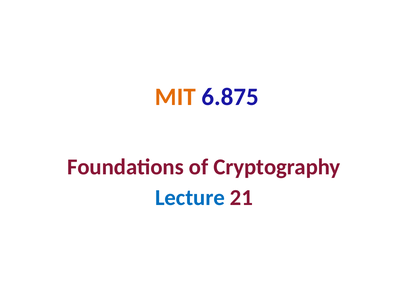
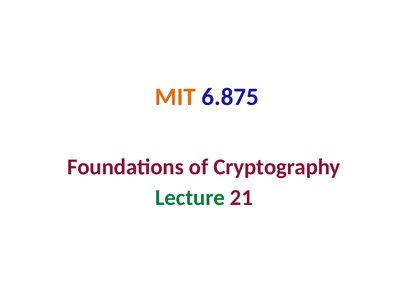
Lecture colour: blue -> green
